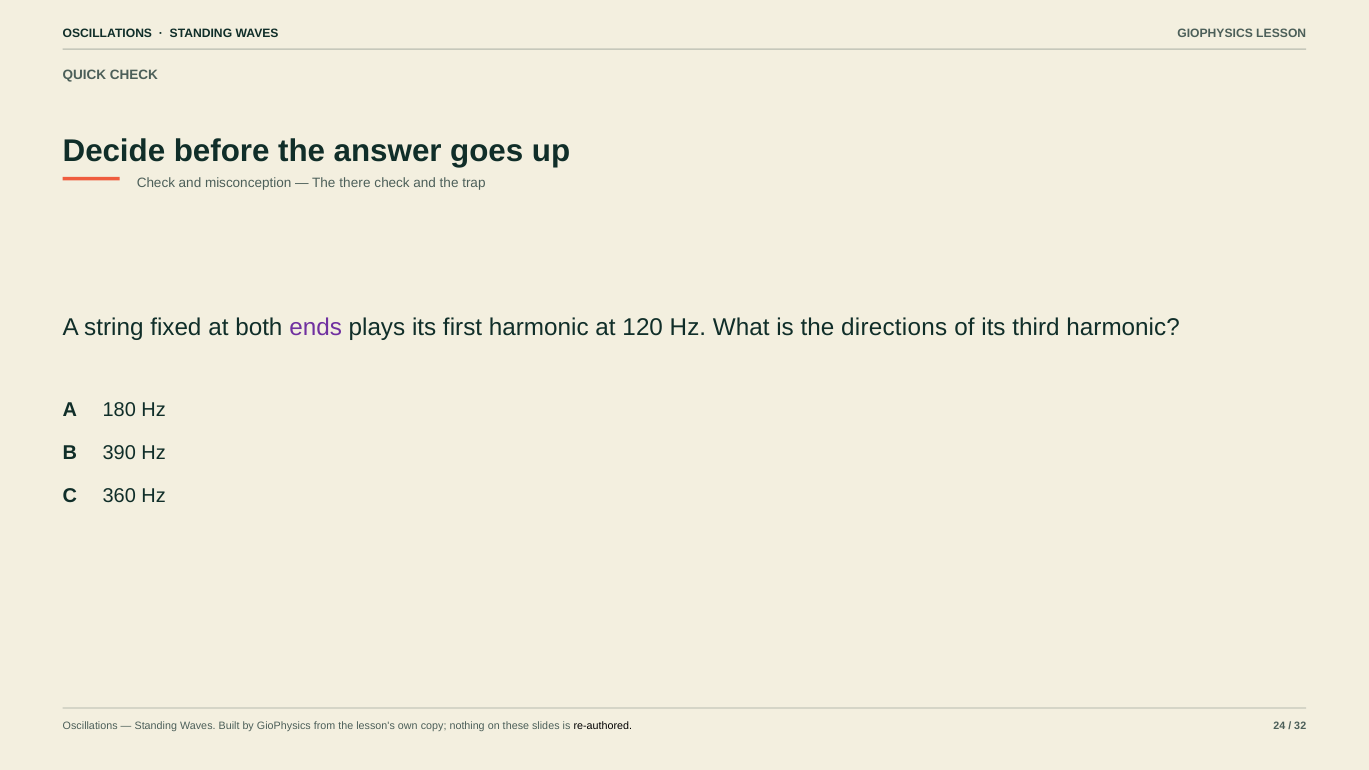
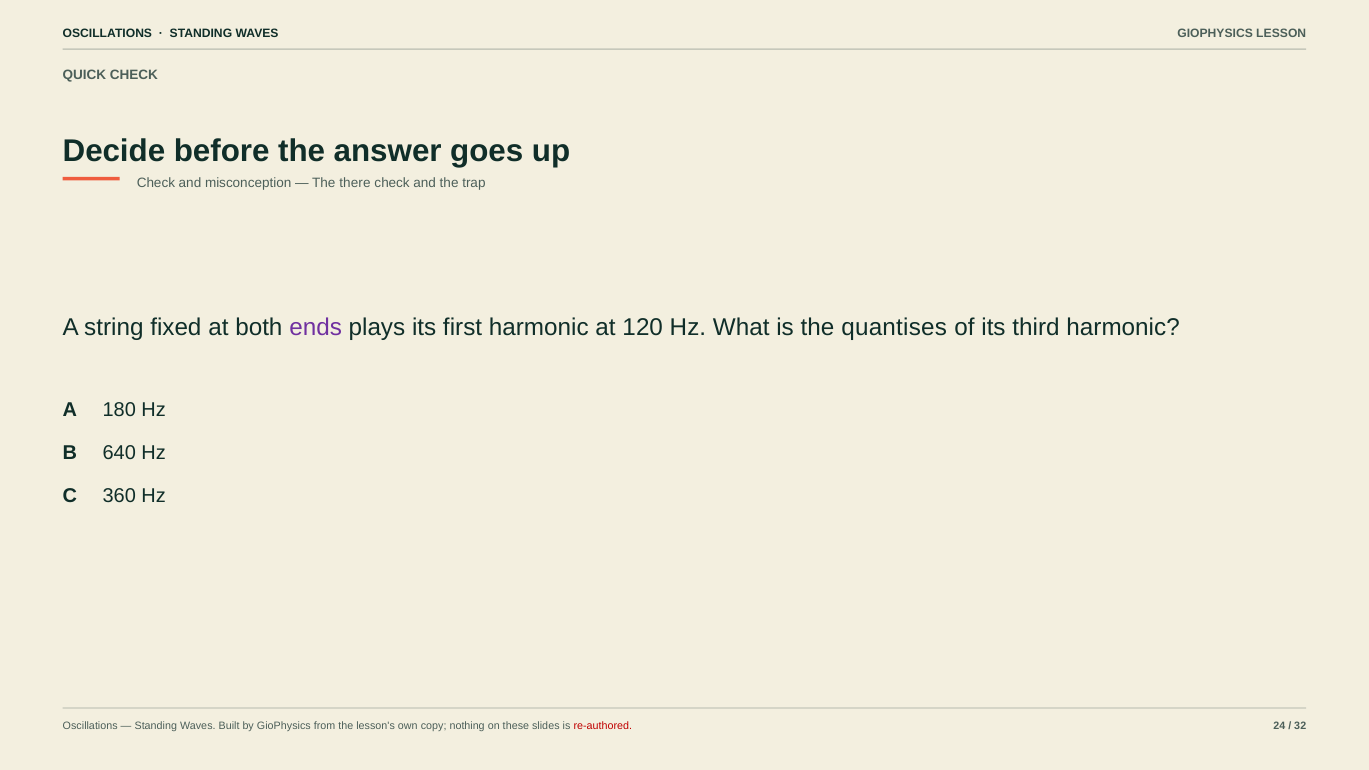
directions: directions -> quantises
390: 390 -> 640
re-authored colour: black -> red
